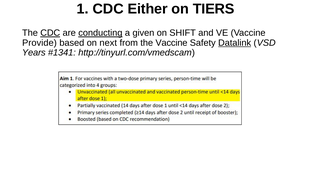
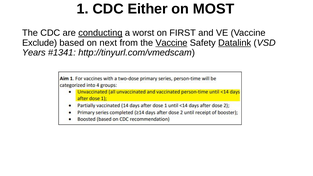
TIERS: TIERS -> MOST
CDC at (50, 33) underline: present -> none
given: given -> worst
SHIFT: SHIFT -> FIRST
Provide: Provide -> Exclude
Vaccine at (171, 43) underline: none -> present
